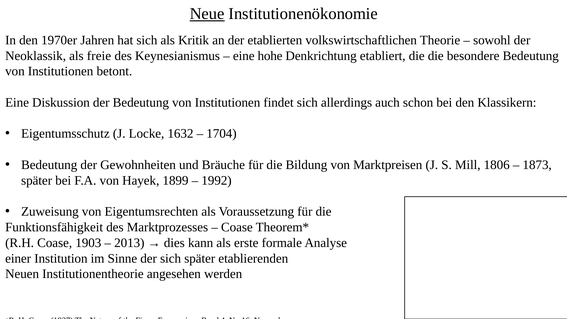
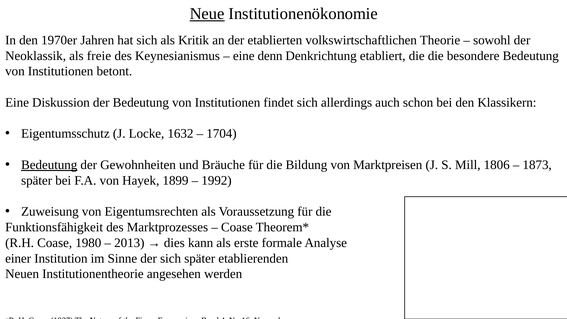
hohe: hohe -> denn
Bedeutung at (49, 165) underline: none -> present
1903: 1903 -> 1980
